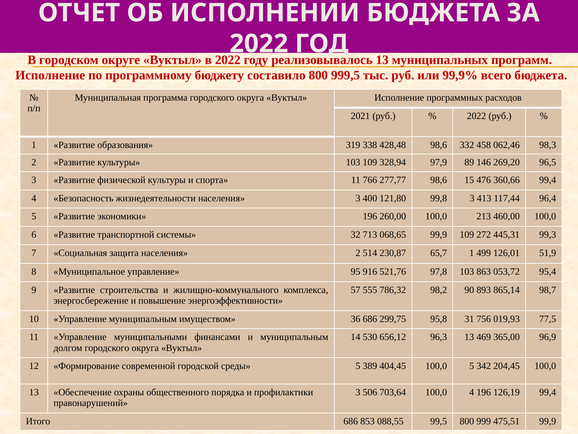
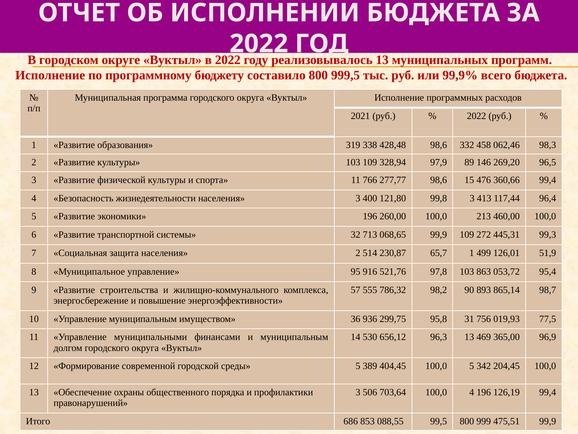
36 686: 686 -> 936
